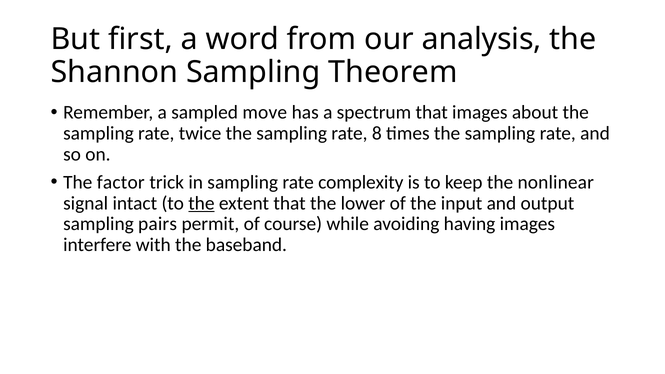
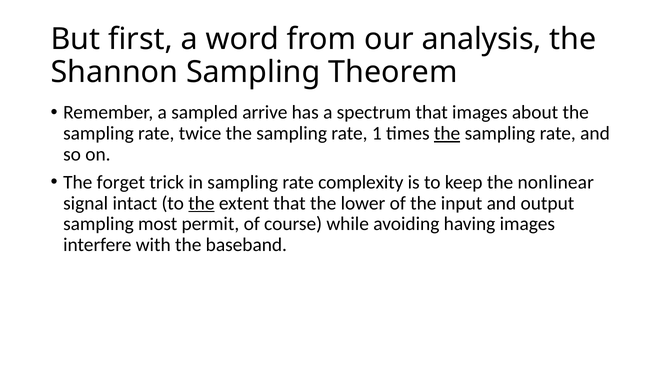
move: move -> arrive
8: 8 -> 1
the at (447, 133) underline: none -> present
factor: factor -> forget
pairs: pairs -> most
